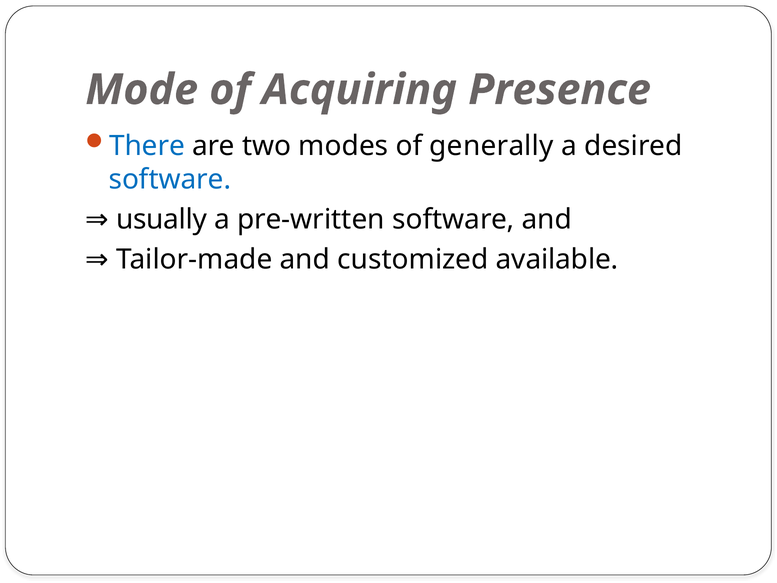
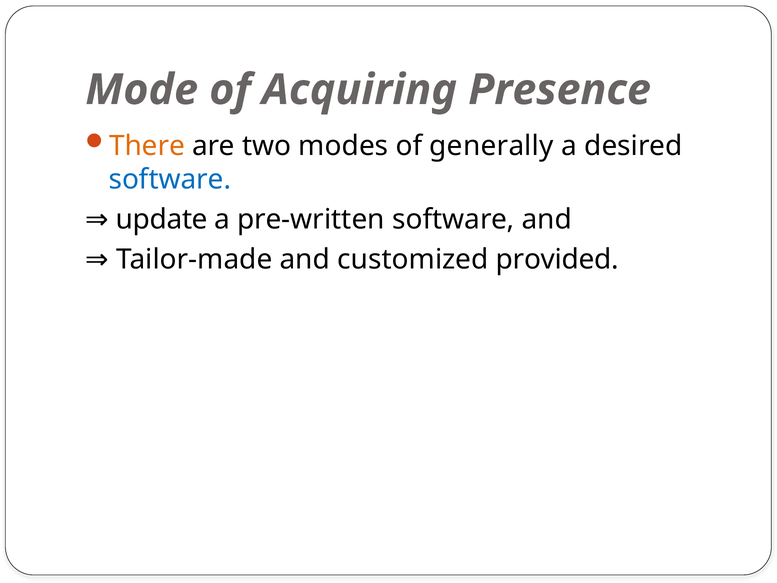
There colour: blue -> orange
usually: usually -> update
available: available -> provided
